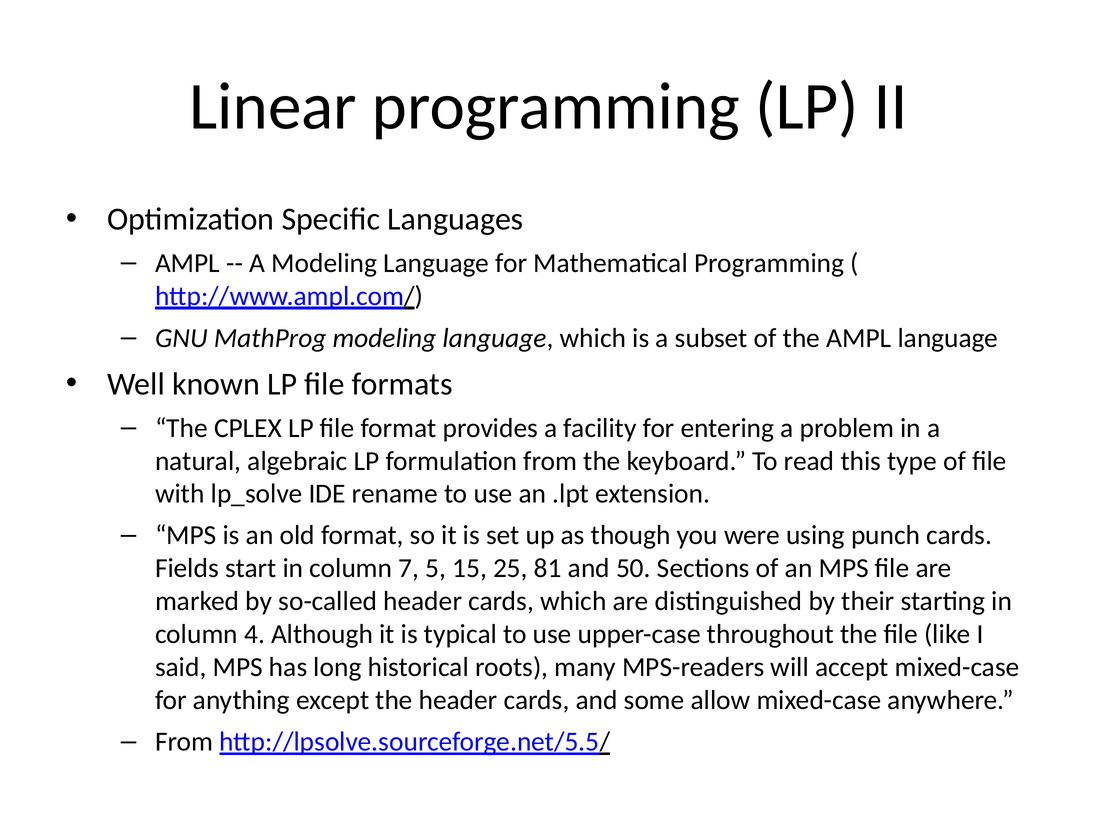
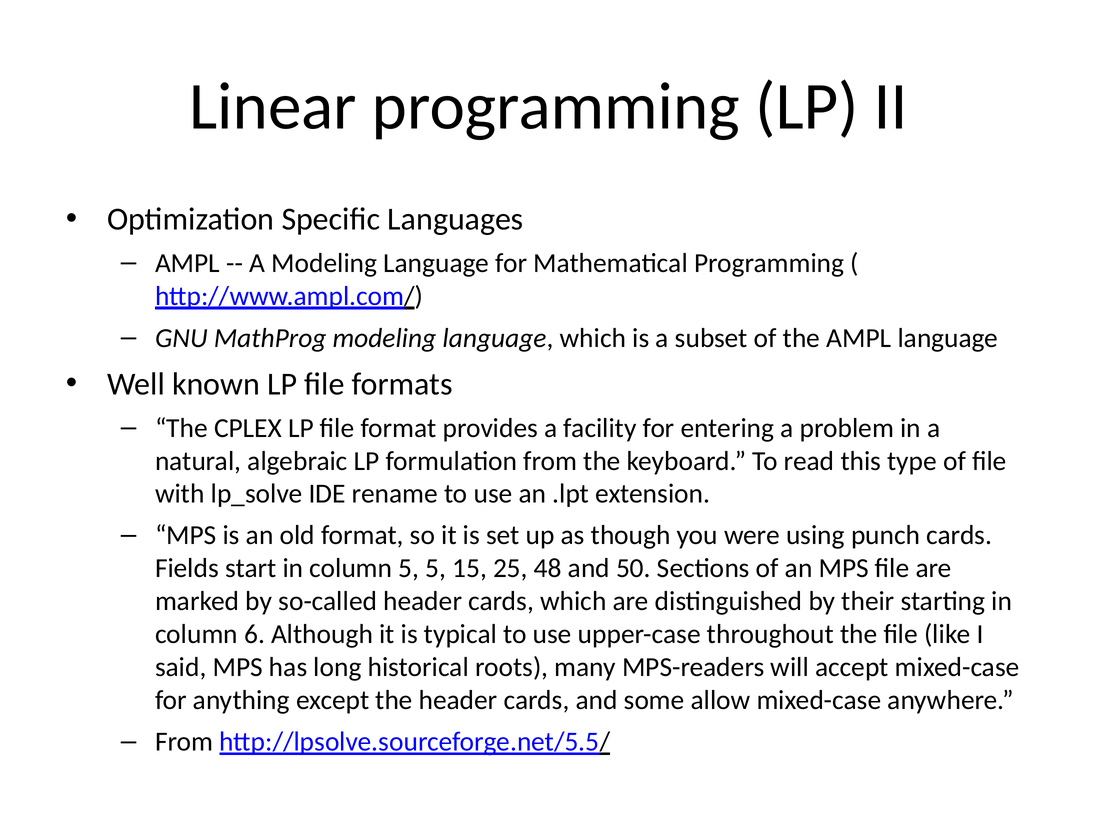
column 7: 7 -> 5
81: 81 -> 48
4: 4 -> 6
